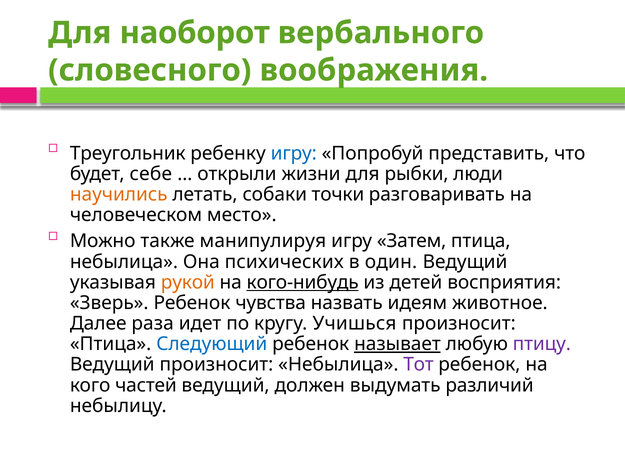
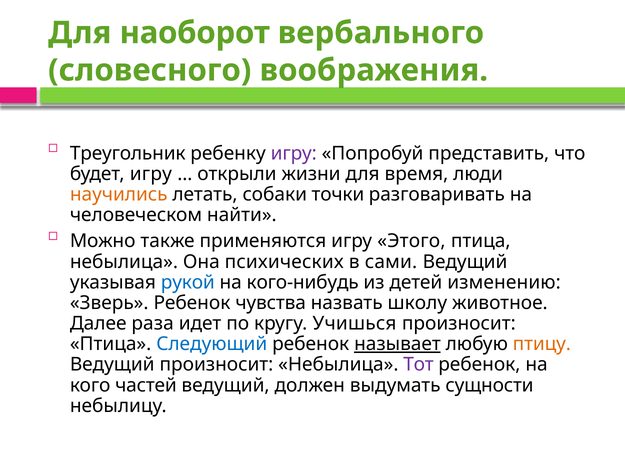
игру at (294, 154) colour: blue -> purple
будет себе: себе -> игру
рыбки: рыбки -> время
место: место -> найти
манипулируя: манипулируя -> применяются
Затем: Затем -> Этого
один: один -> сами
рукой colour: orange -> blue
кого-нибудь underline: present -> none
восприятия: восприятия -> изменению
идеям: идеям -> школу
птицу colour: purple -> orange
различий: различий -> сущности
